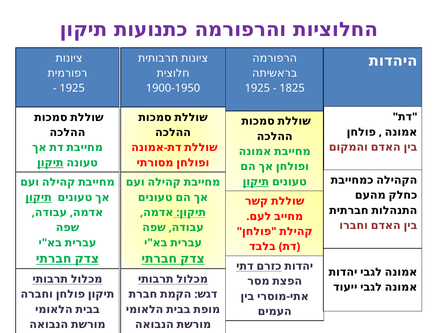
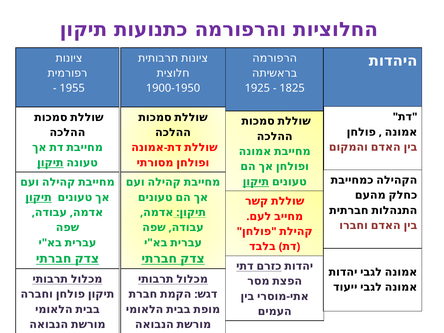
1925 at (72, 88): 1925 -> 1955
